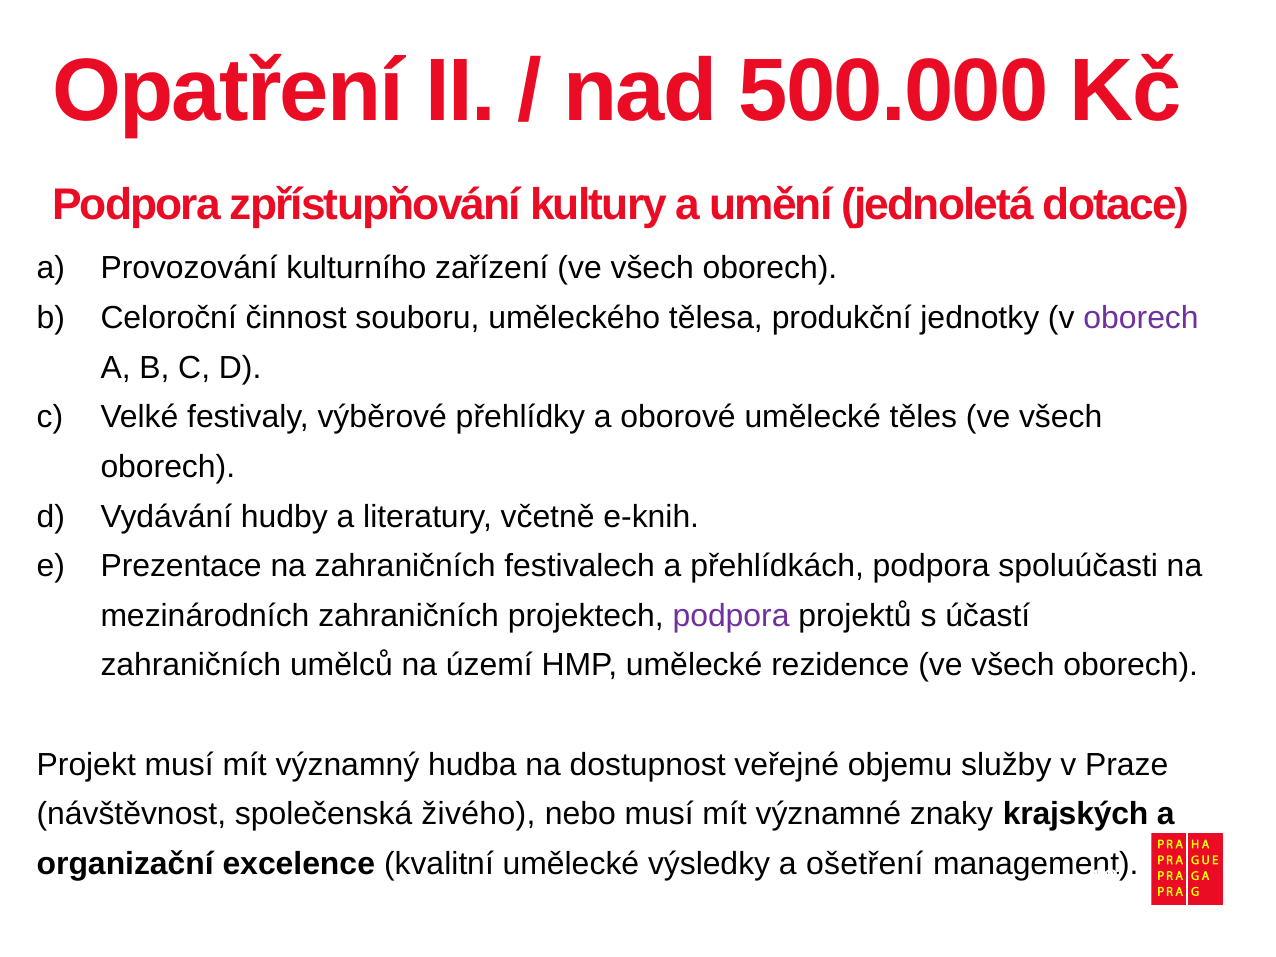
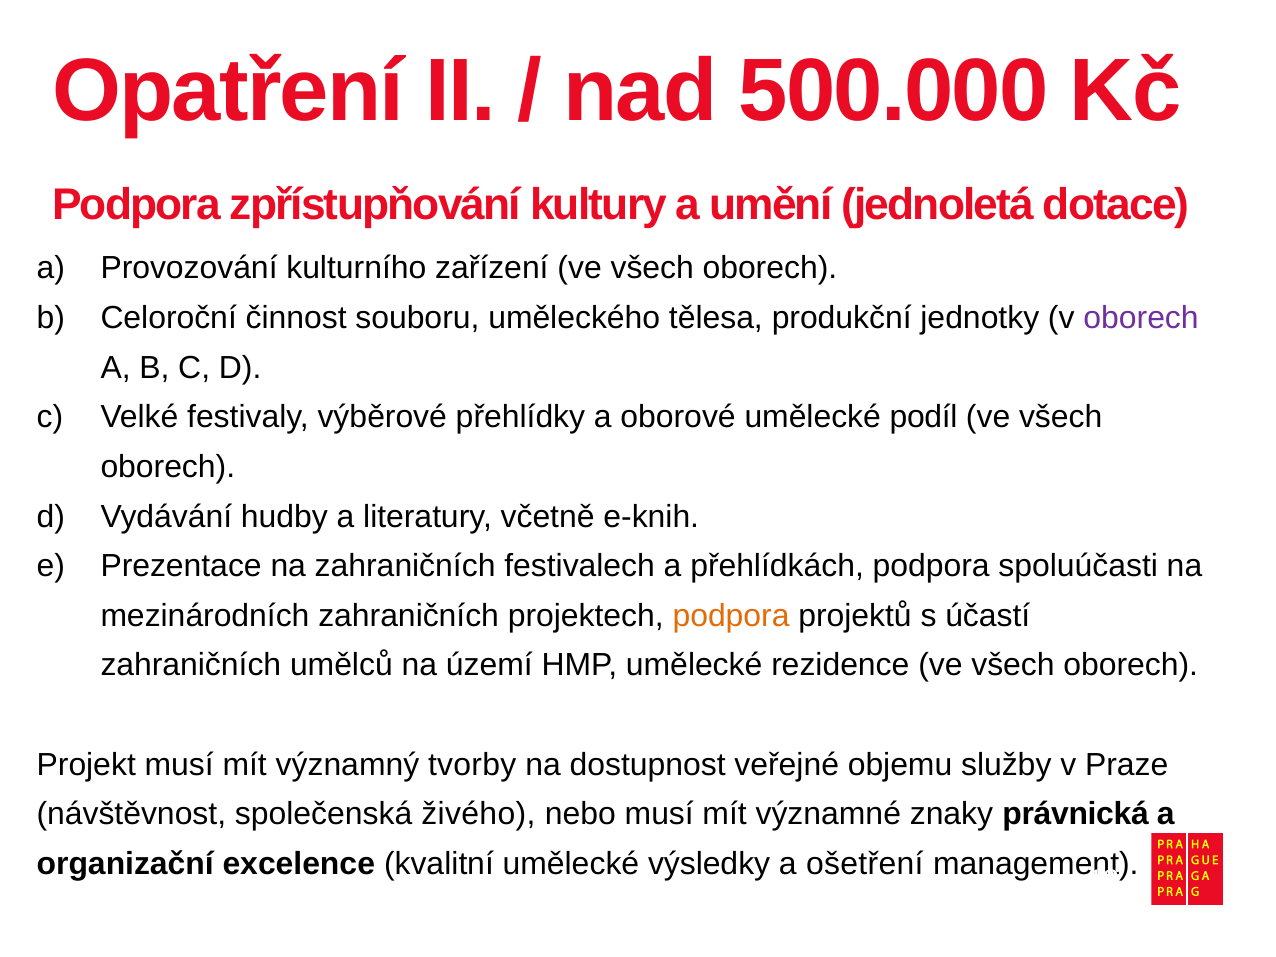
těles: těles -> podíl
podpora at (731, 616) colour: purple -> orange
hudba: hudba -> tvorby
krajských: krajských -> právnická
